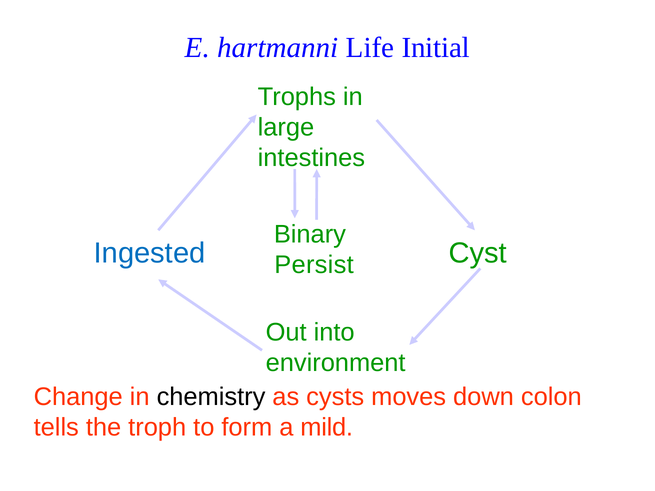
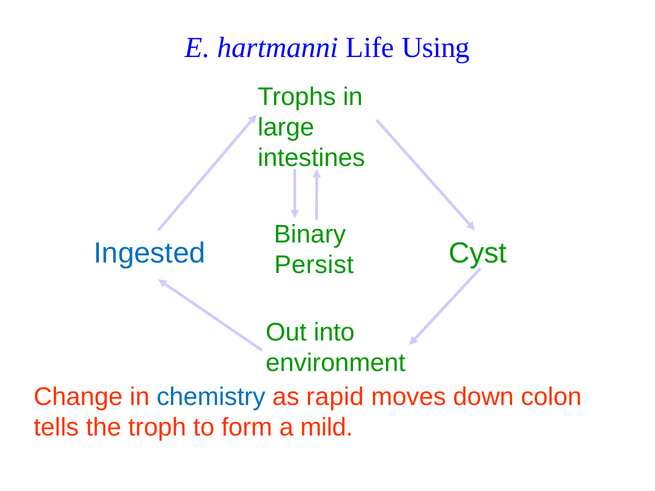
Initial: Initial -> Using
chemistry colour: black -> blue
cysts: cysts -> rapid
